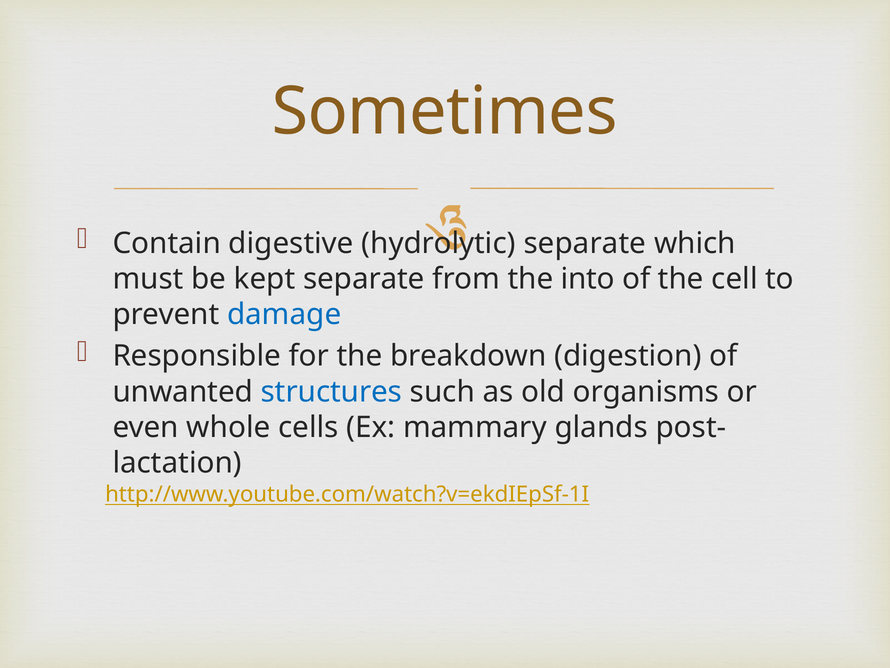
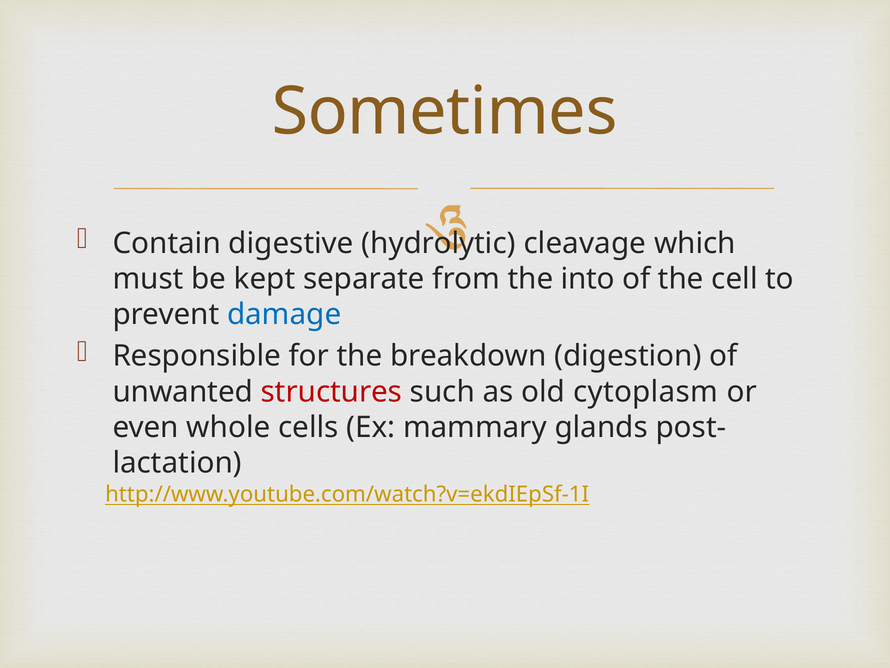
separate at (585, 243): separate -> cleavage
structures colour: blue -> red
organisms: organisms -> cytoplasm
